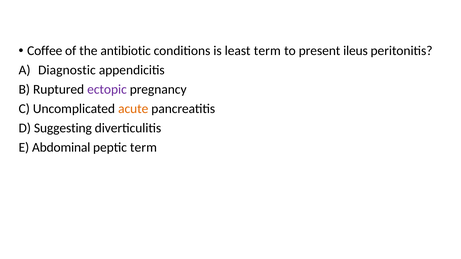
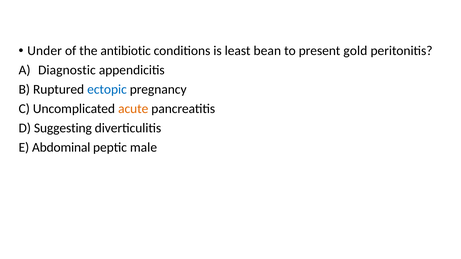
Coffee: Coffee -> Under
least term: term -> bean
ileus: ileus -> gold
ectopic colour: purple -> blue
peptic term: term -> male
